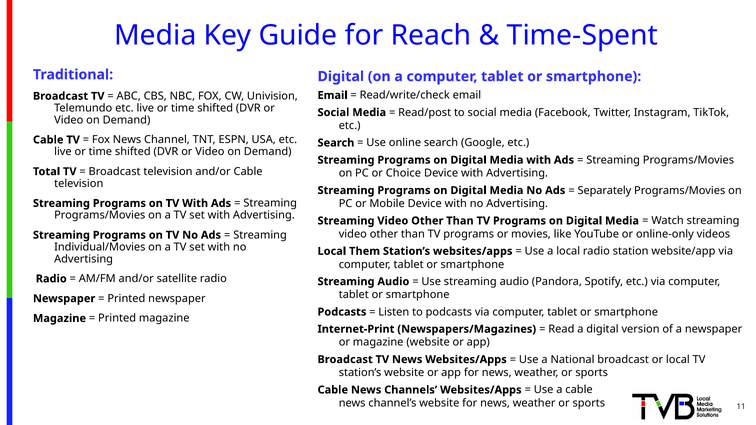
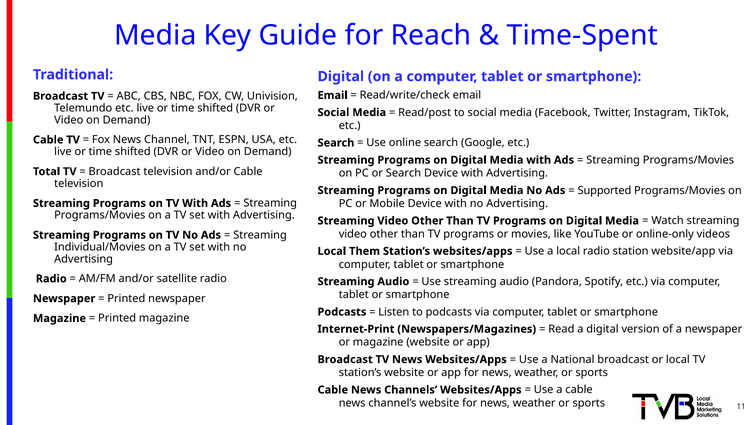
or Choice: Choice -> Search
Separately: Separately -> Supported
